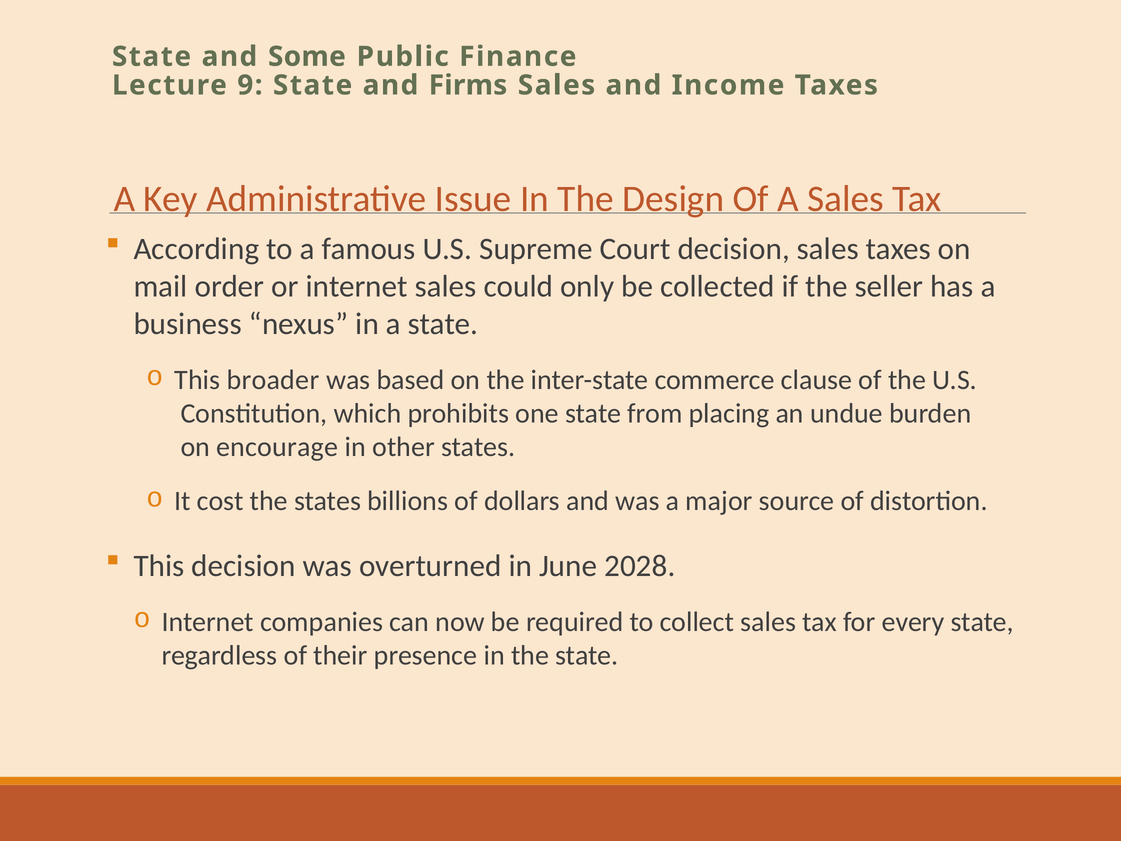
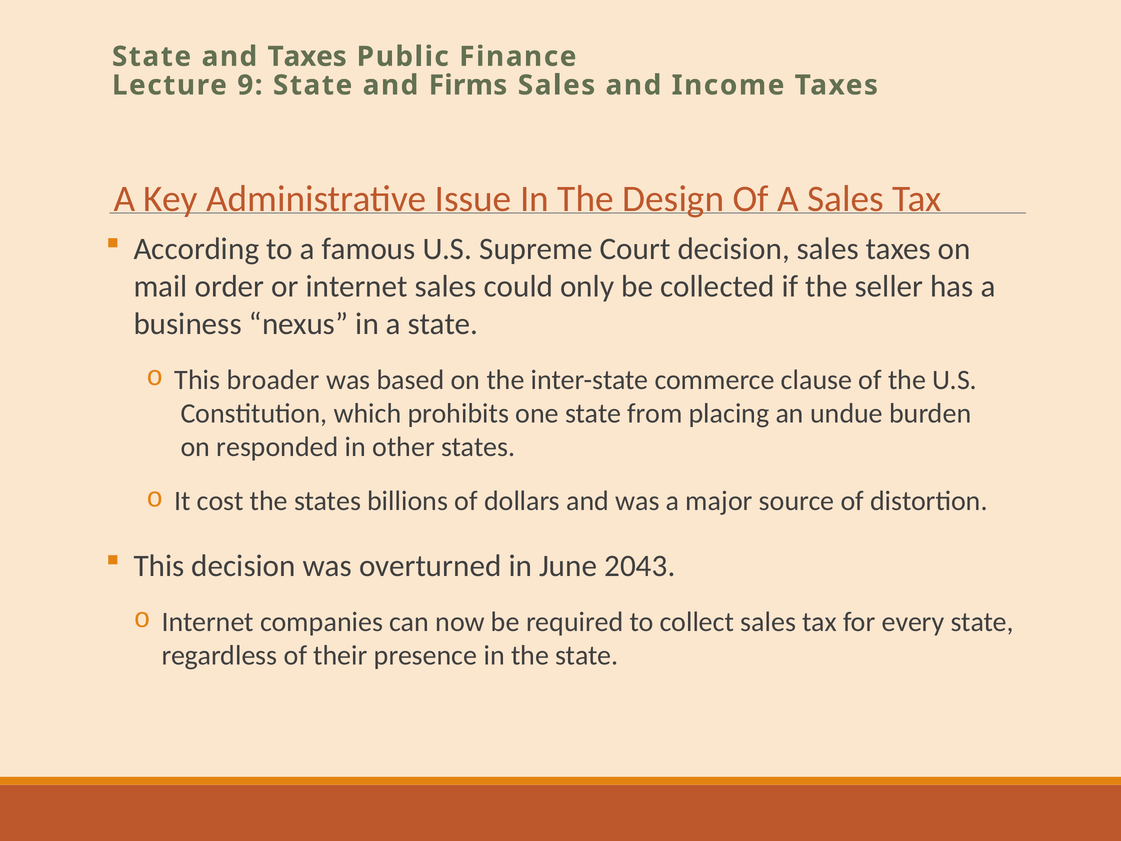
and Some: Some -> Taxes
encourage: encourage -> responded
2028: 2028 -> 2043
